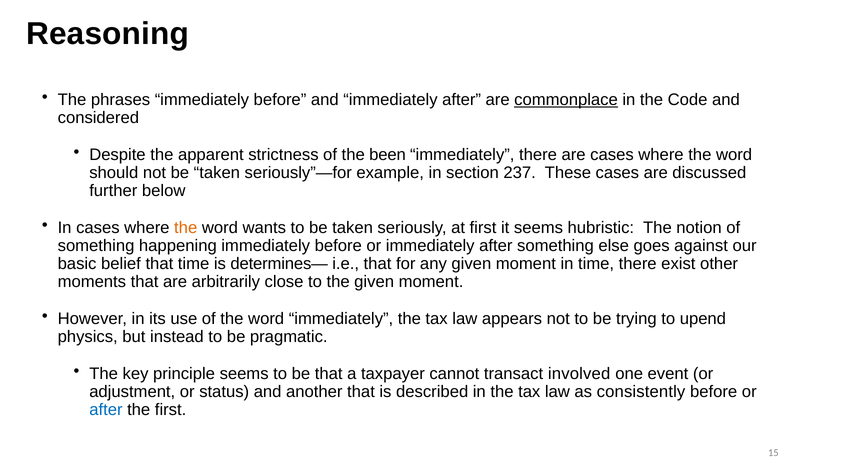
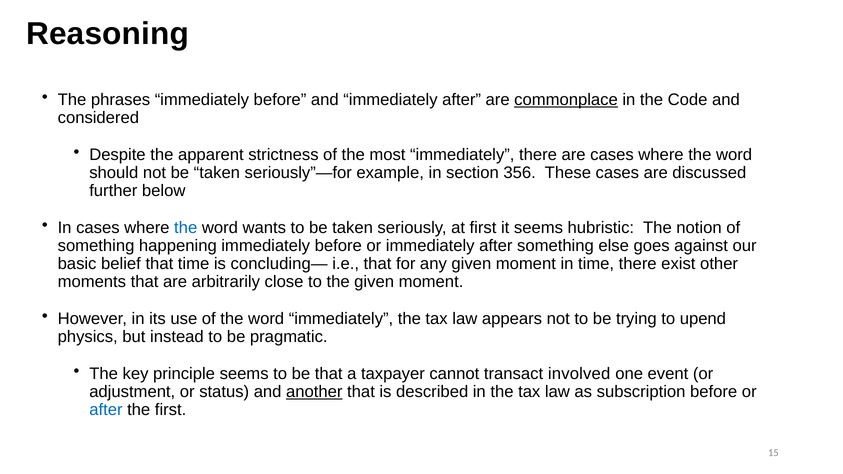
been: been -> most
237: 237 -> 356
the at (186, 228) colour: orange -> blue
determines—: determines— -> concluding—
another underline: none -> present
consistently: consistently -> subscription
